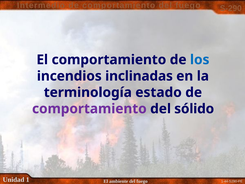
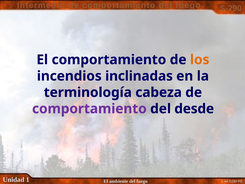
los colour: blue -> orange
estado: estado -> cabeza
sólido: sólido -> desde
